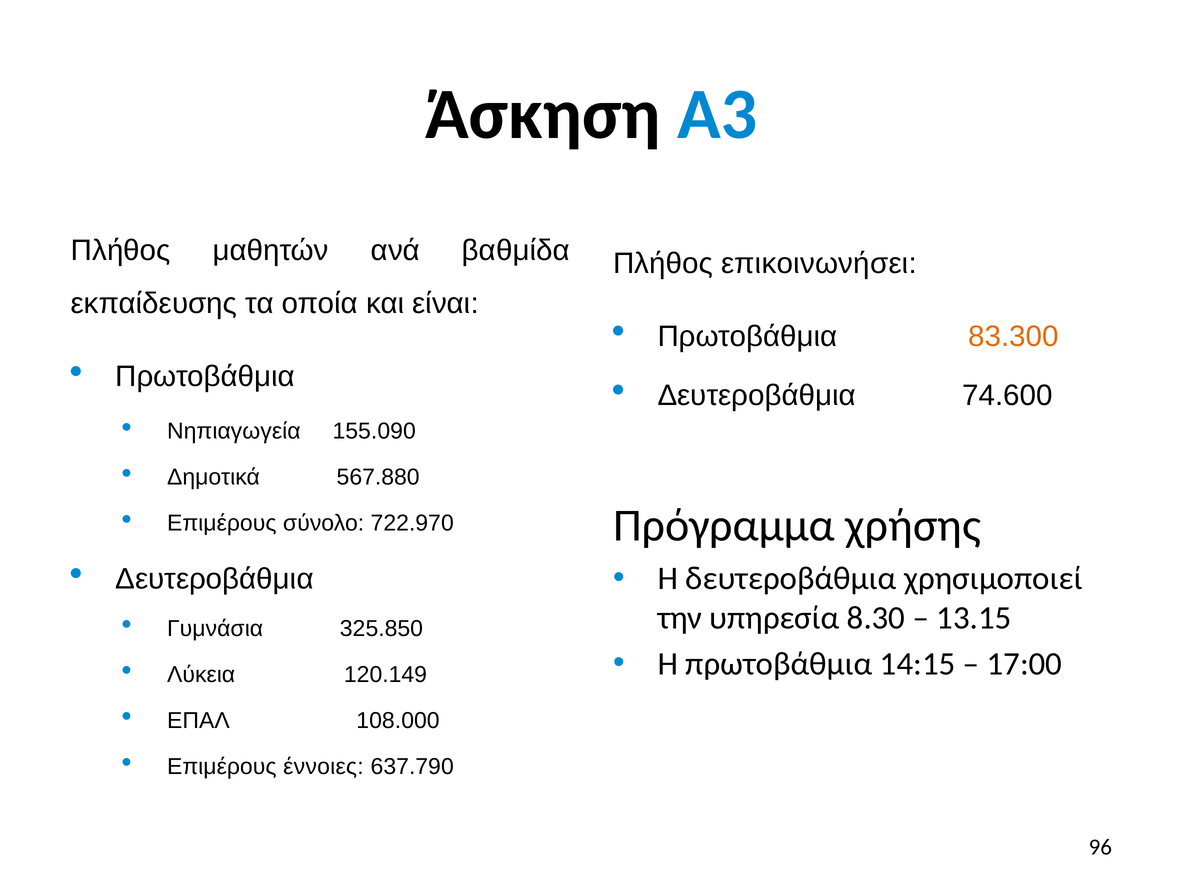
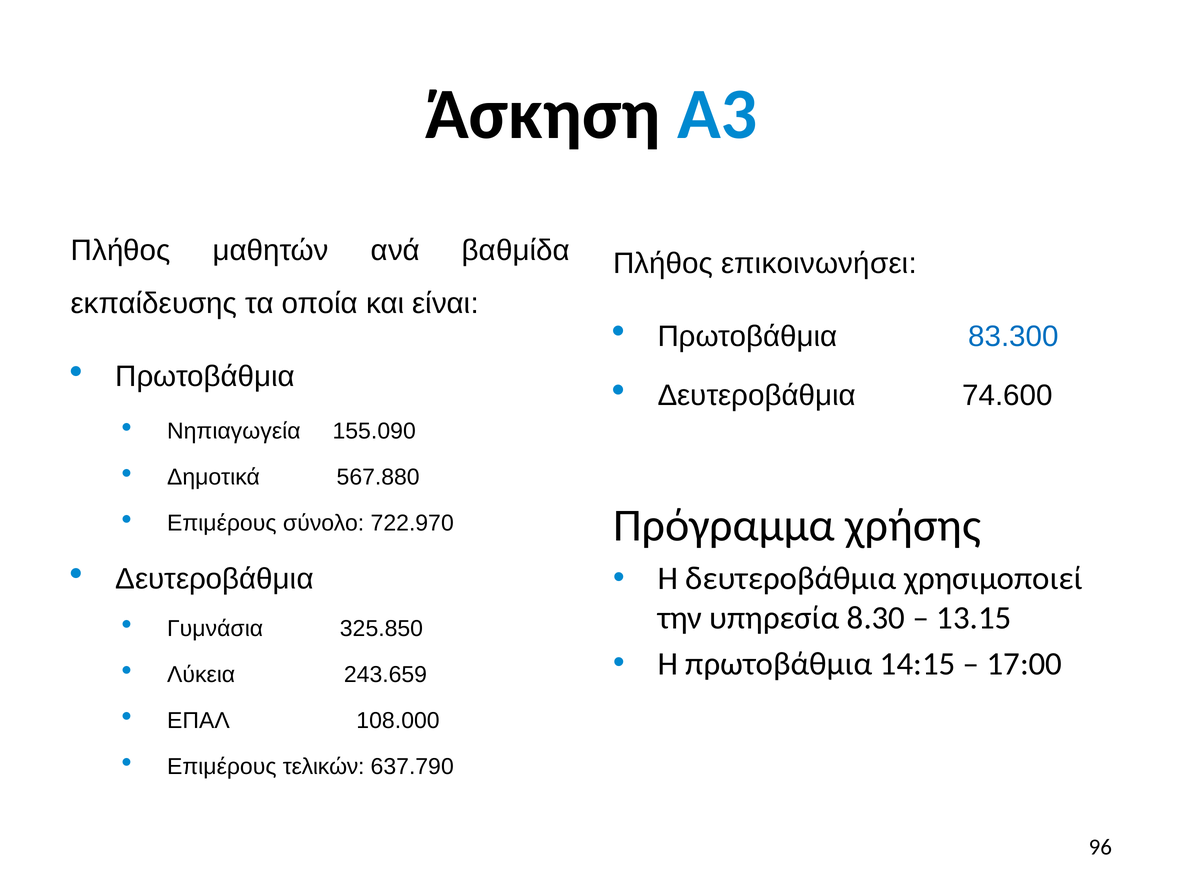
83.300 colour: orange -> blue
120.149: 120.149 -> 243.659
έννοιες: έννοιες -> τελικών
